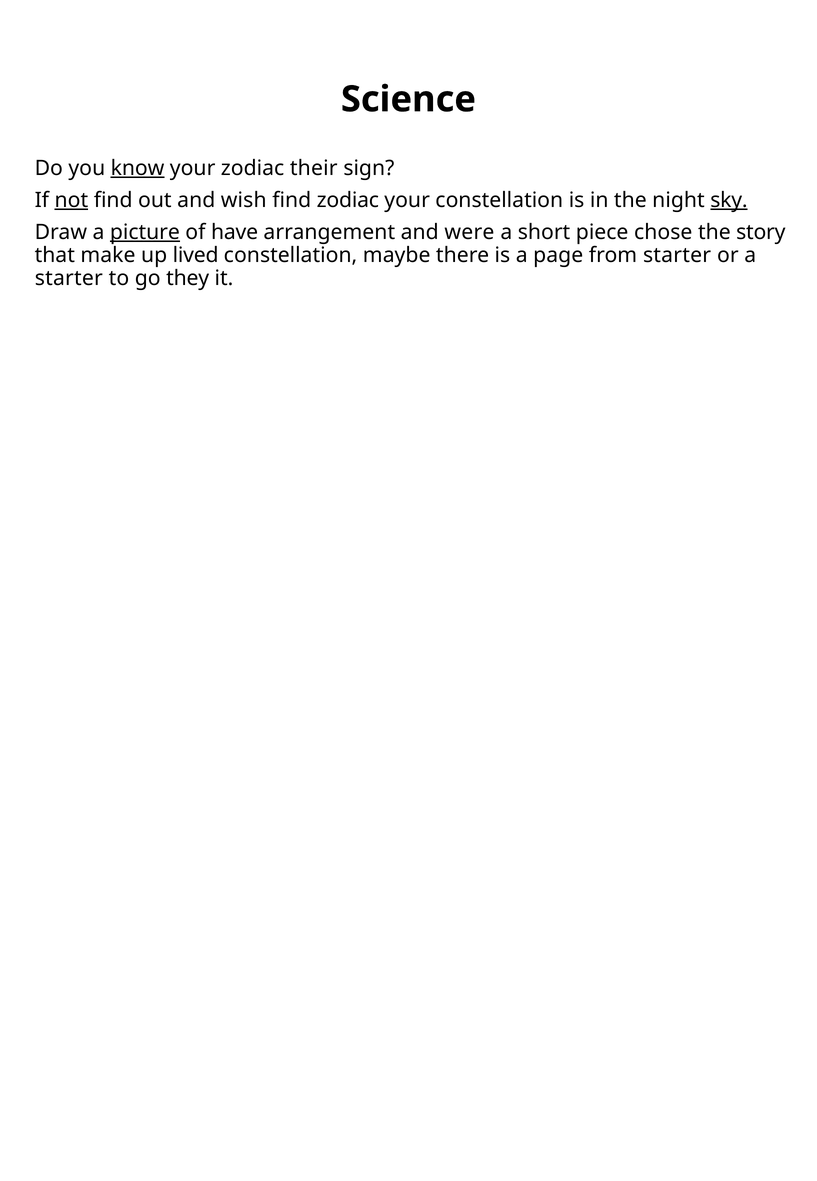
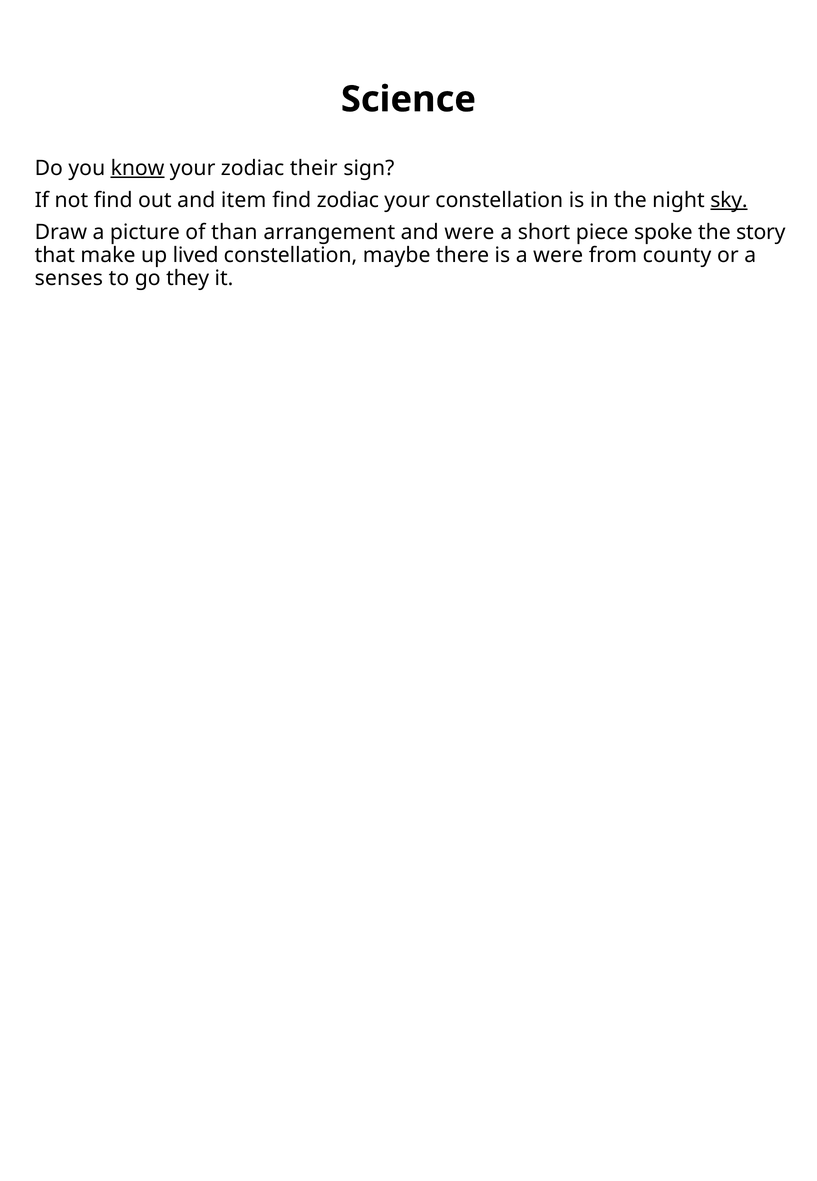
not underline: present -> none
wish: wish -> item
picture underline: present -> none
have: have -> than
chose: chose -> spoke
a page: page -> were
from starter: starter -> county
starter at (69, 278): starter -> senses
